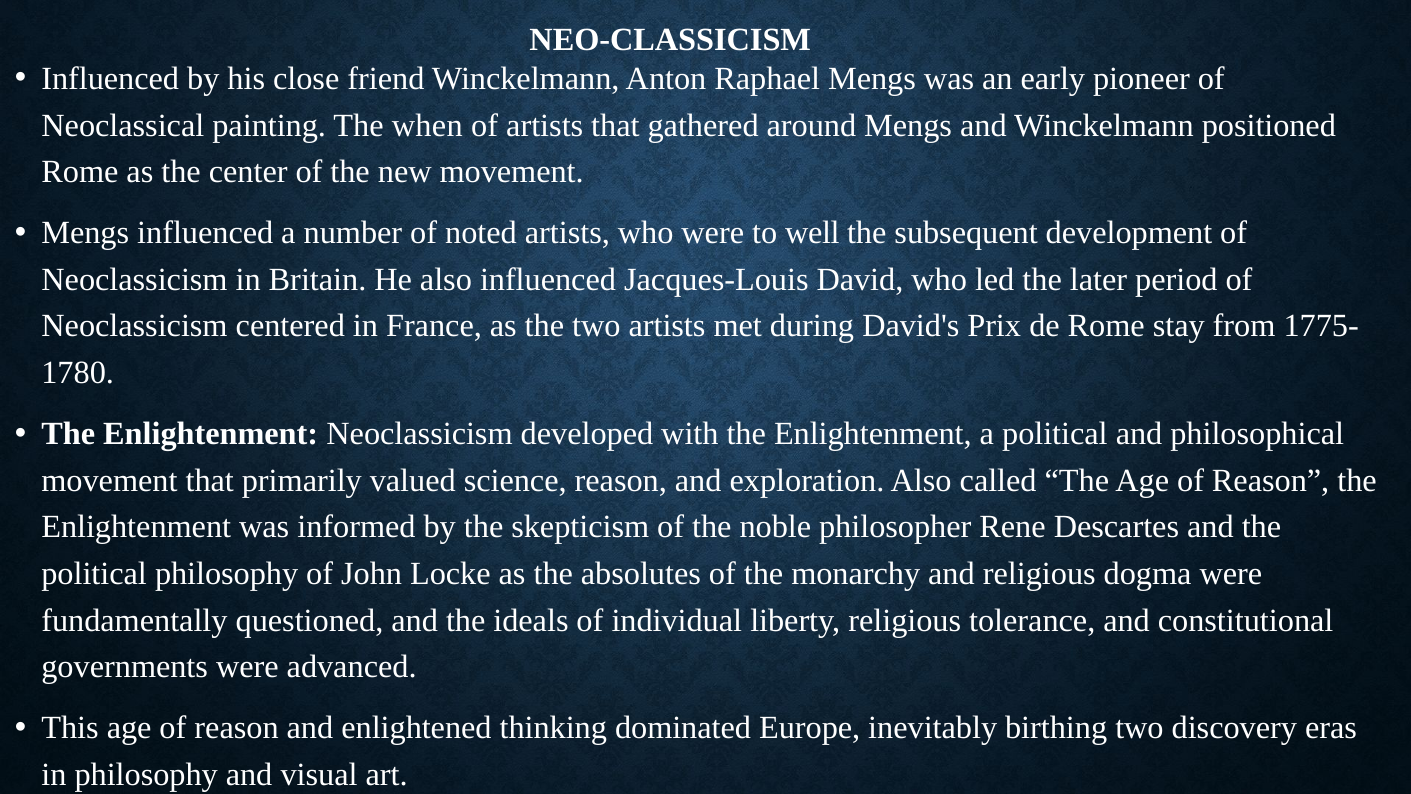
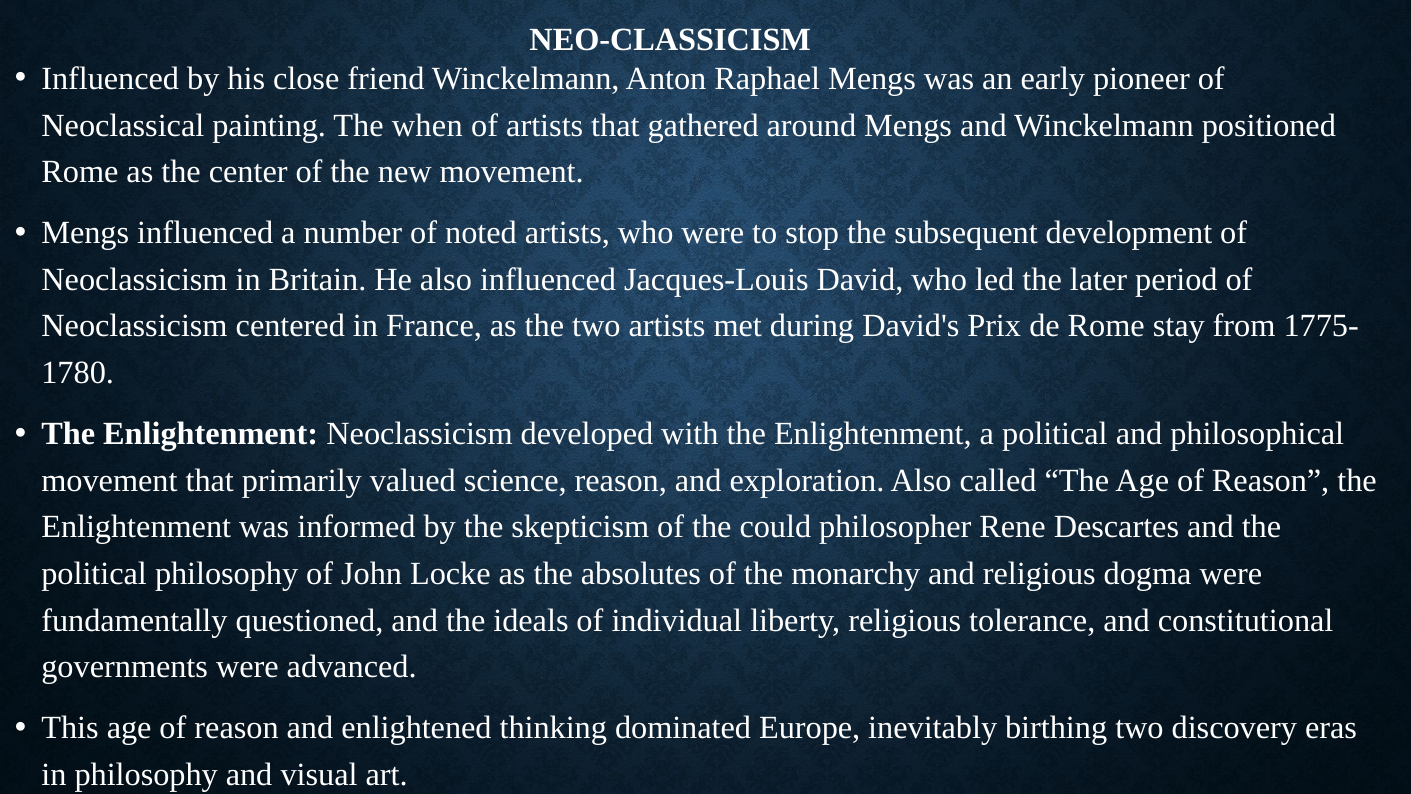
well: well -> stop
noble: noble -> could
